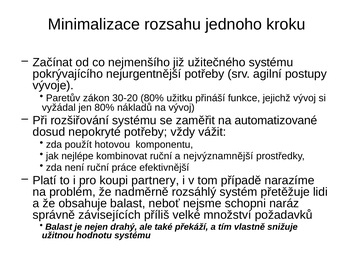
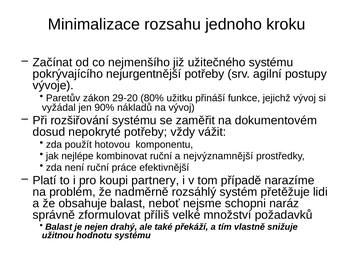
30-20: 30-20 -> 29-20
jen 80%: 80% -> 90%
automatizované: automatizované -> dokumentovém
závisejících: závisejících -> zformulovat
